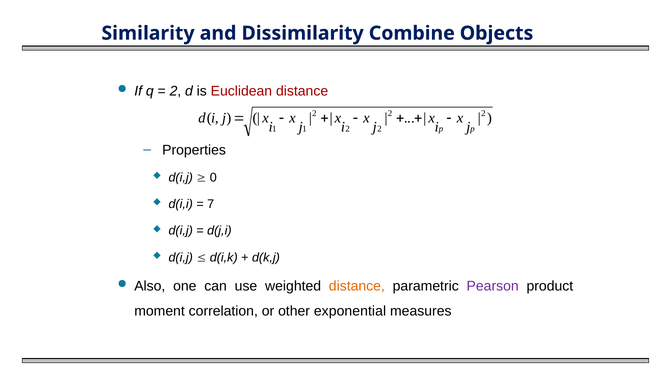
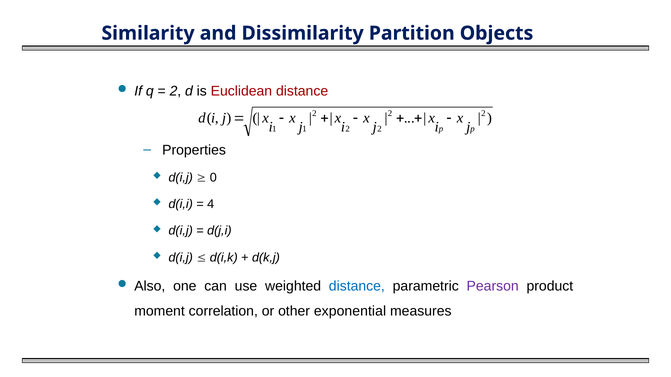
Combine: Combine -> Partition
7: 7 -> 4
distance at (357, 286) colour: orange -> blue
